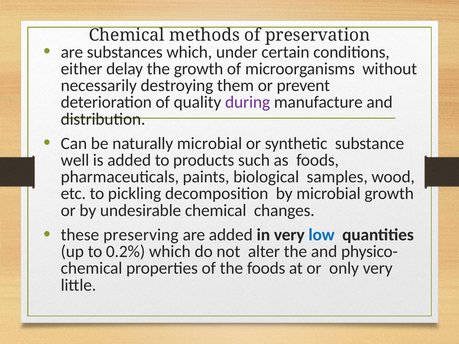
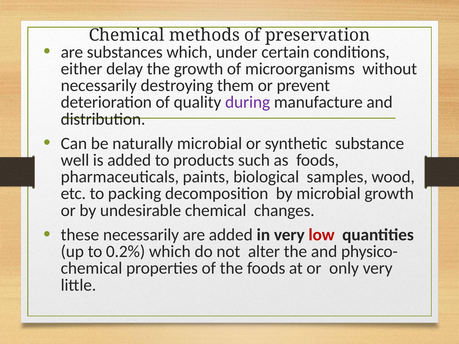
pickling: pickling -> packing
these preserving: preserving -> necessarily
low colour: blue -> red
